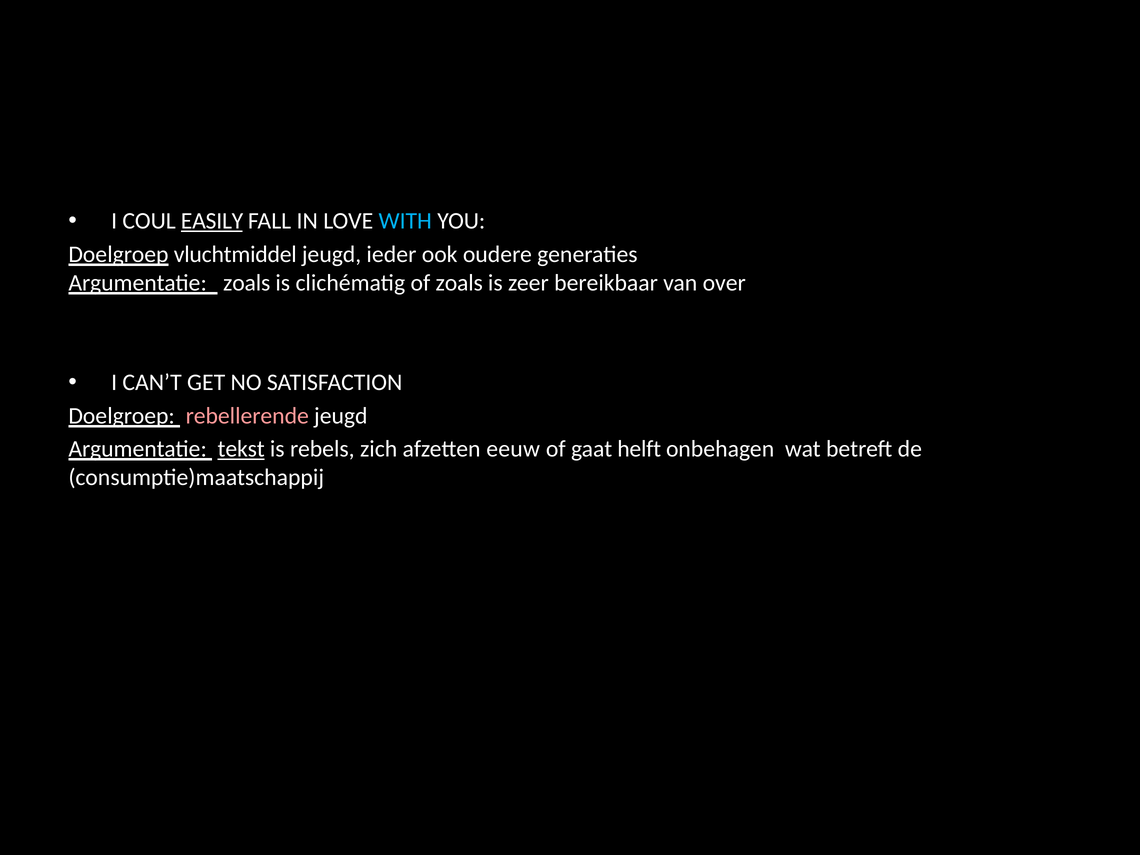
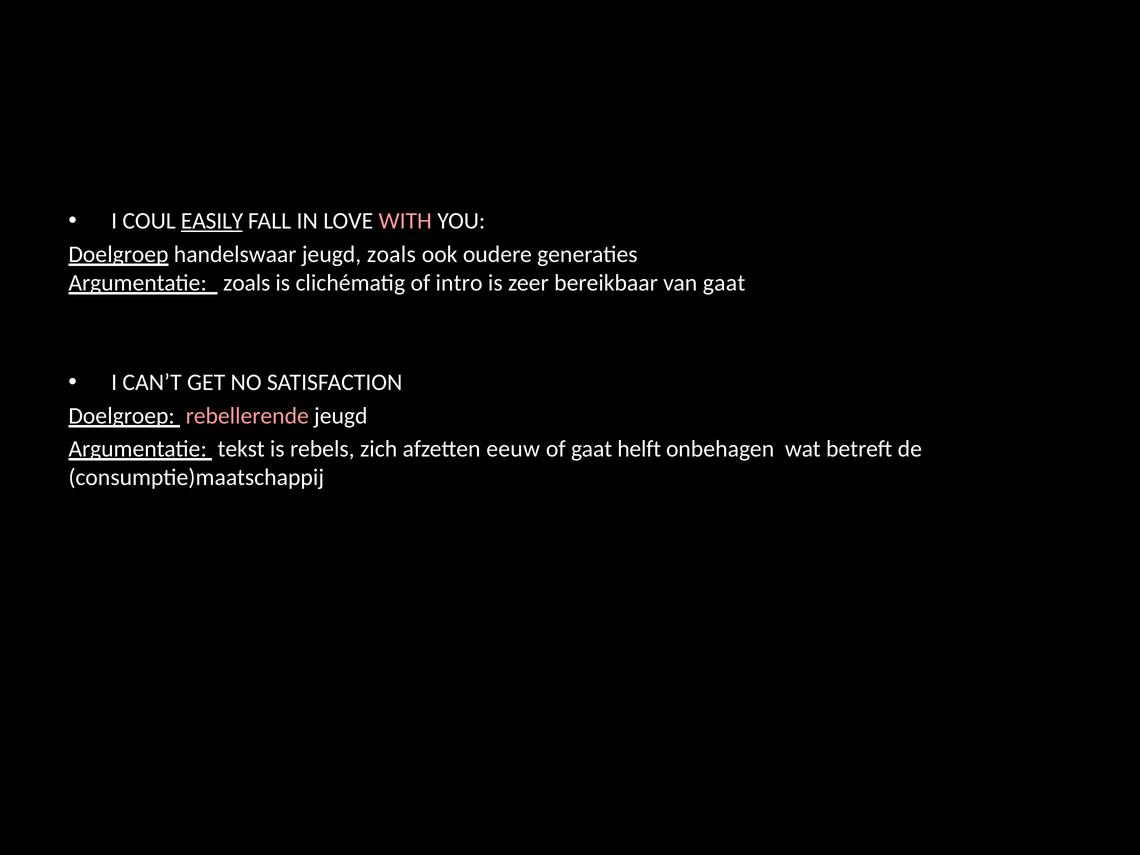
WITH colour: light blue -> pink
vluchtmiddel: vluchtmiddel -> handelswaar
jeugd ieder: ieder -> zoals
of zoals: zoals -> intro
van over: over -> gaat
tekst underline: present -> none
